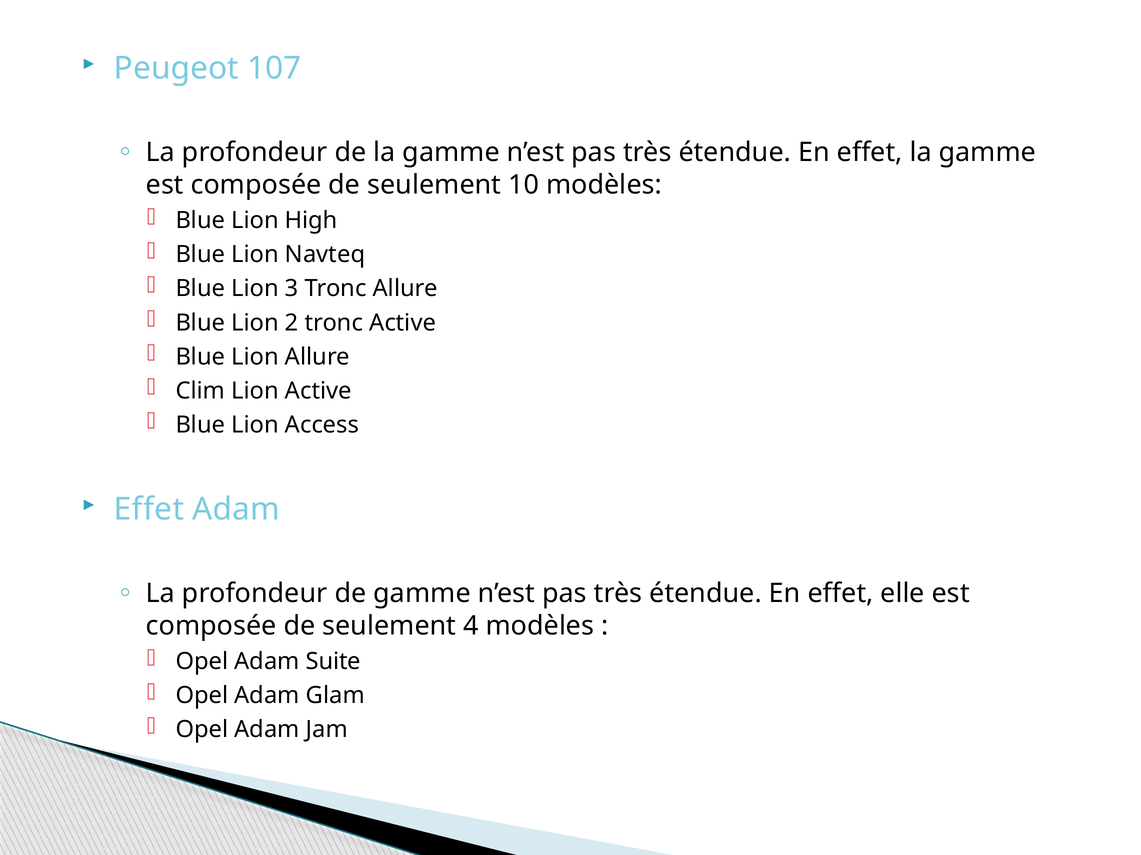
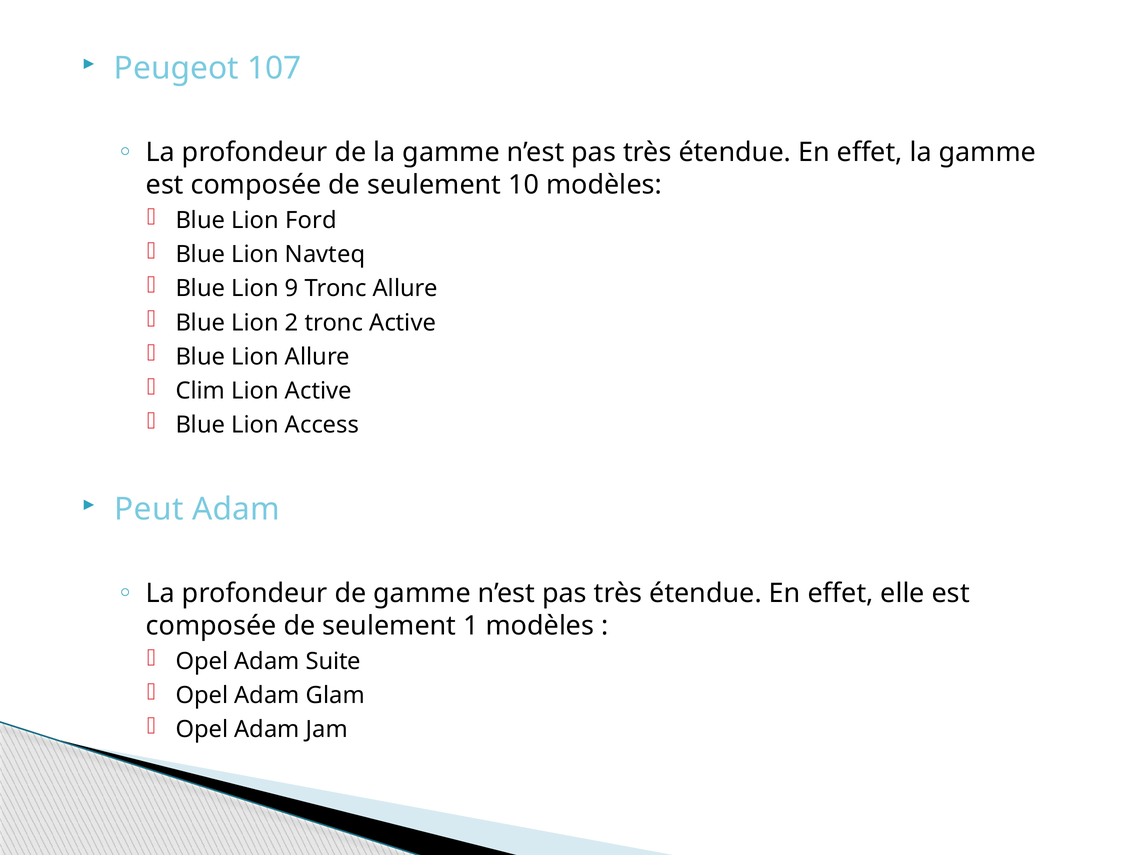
High: High -> Ford
3: 3 -> 9
Effet at (149, 510): Effet -> Peut
4: 4 -> 1
